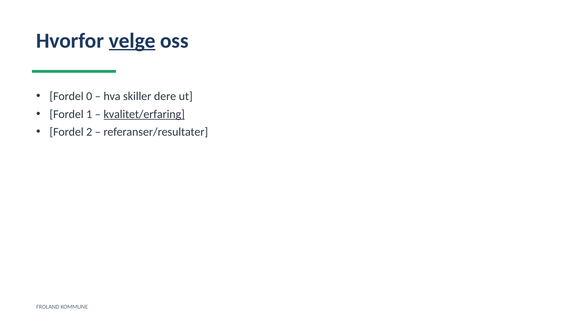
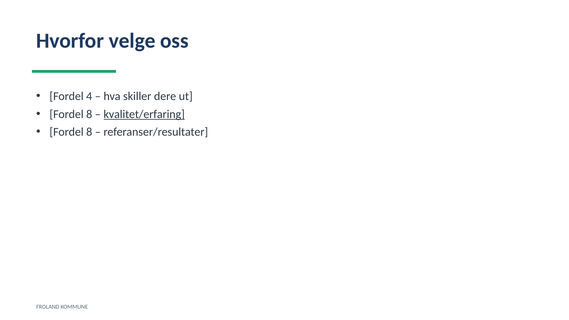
velge underline: present -> none
0: 0 -> 4
1 at (89, 114): 1 -> 8
2 at (89, 132): 2 -> 8
